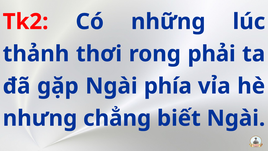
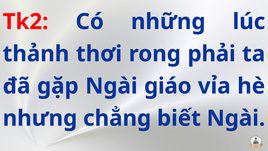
phía: phía -> giáo
